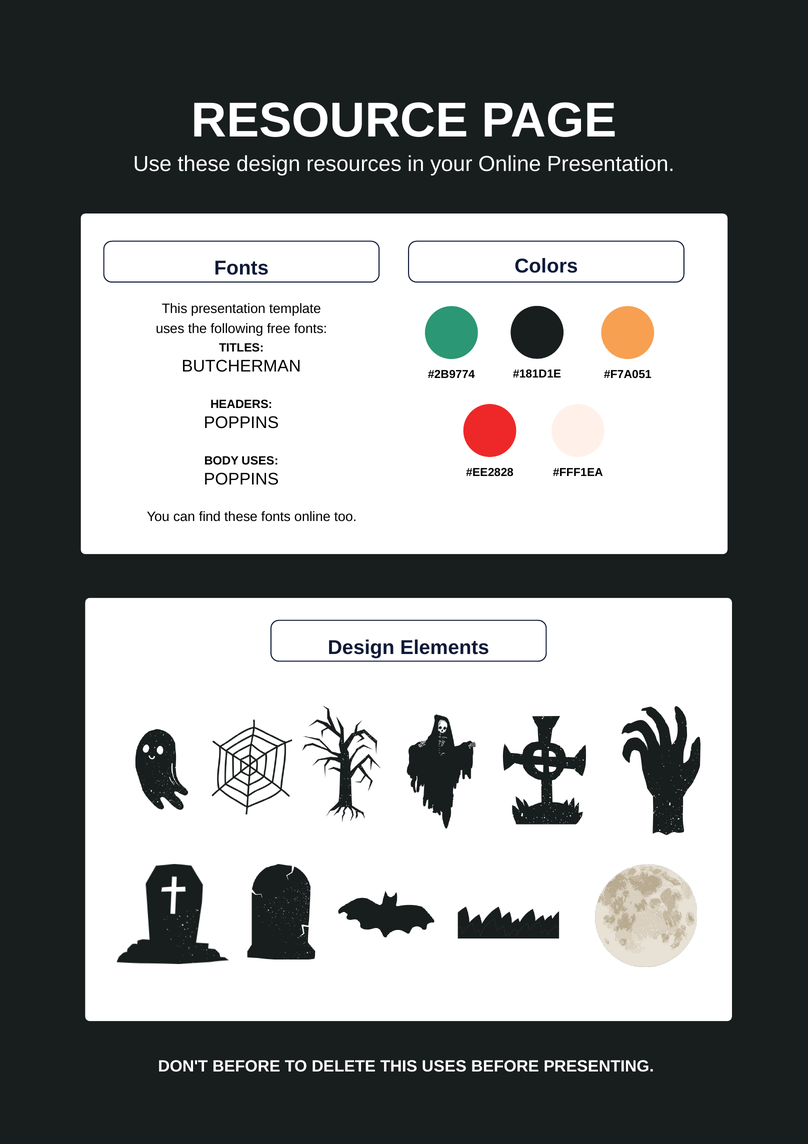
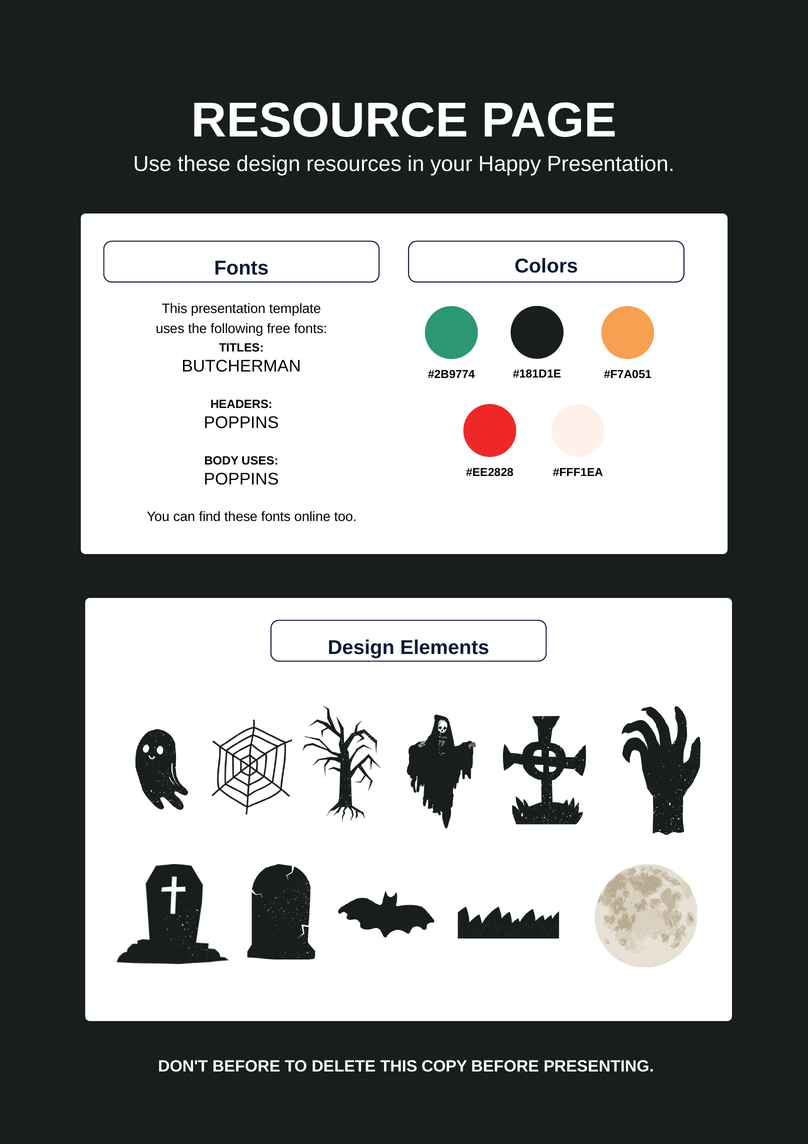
your Online: Online -> Happy
THIS USES: USES -> COPY
